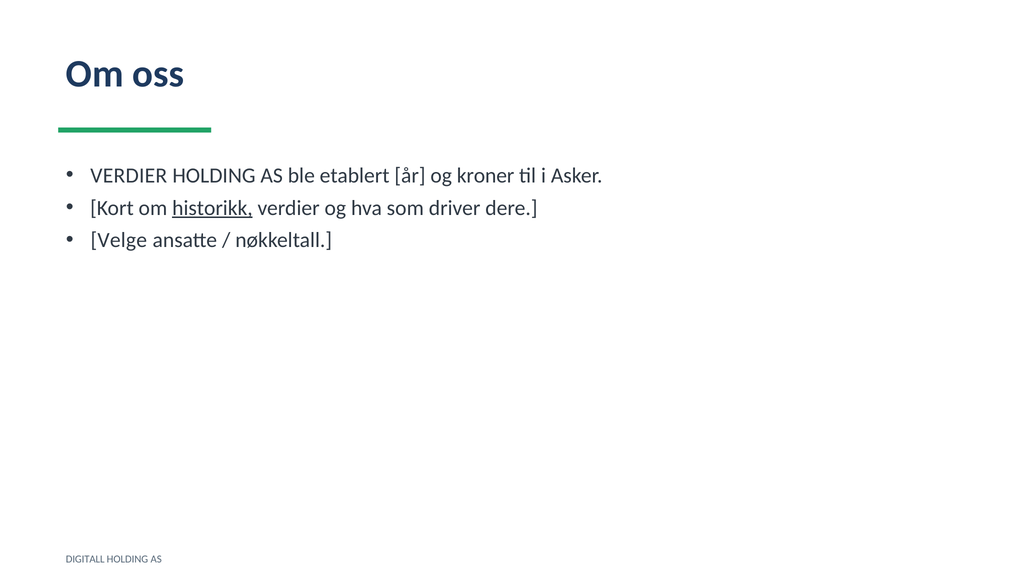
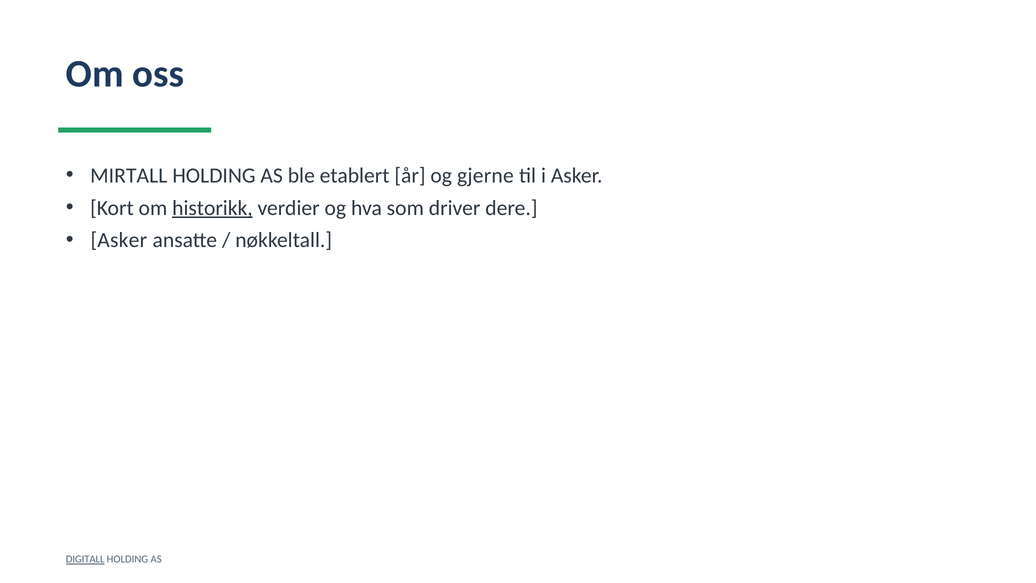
VERDIER at (129, 175): VERDIER -> MIRTALL
kroner: kroner -> gjerne
Velge at (119, 240): Velge -> Asker
DIGITALL underline: none -> present
